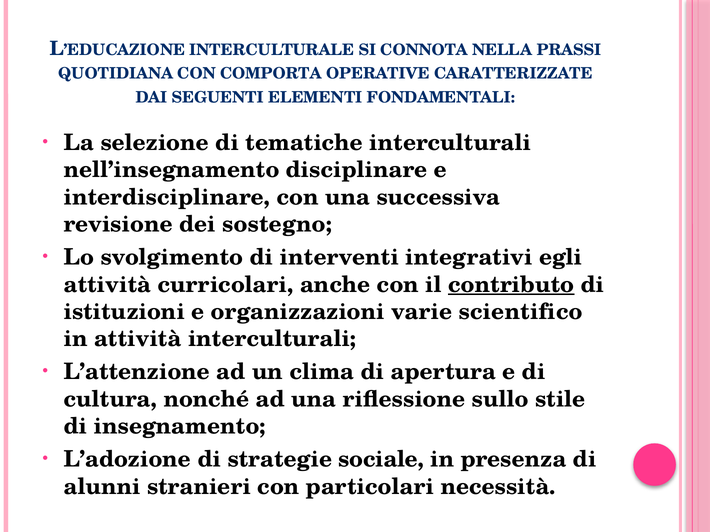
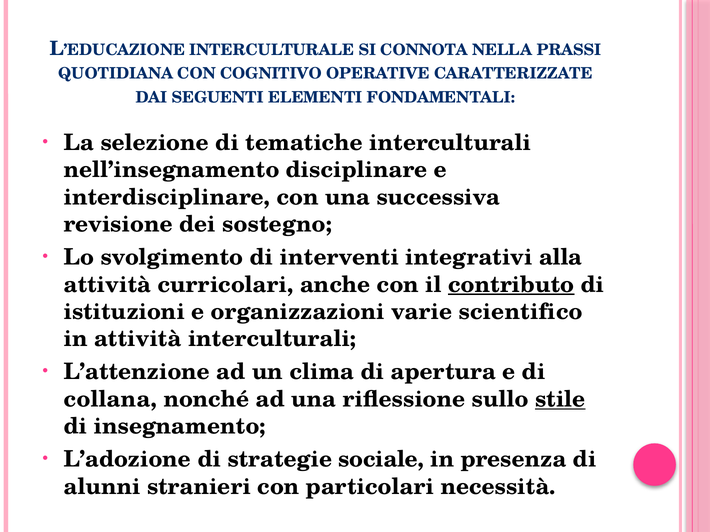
COMPORTA: COMPORTA -> COGNITIVO
egli: egli -> alla
cultura: cultura -> collana
stile underline: none -> present
